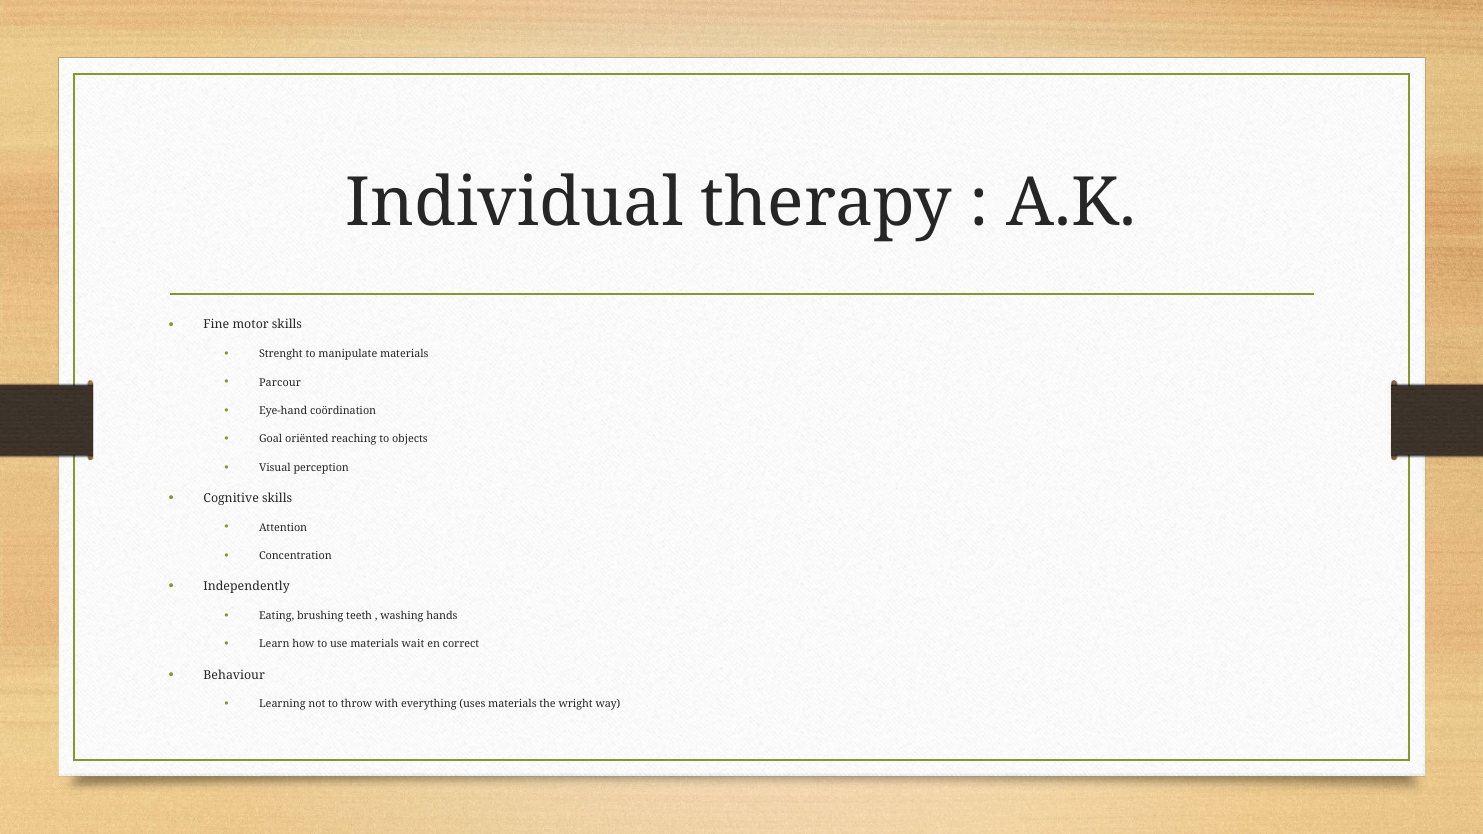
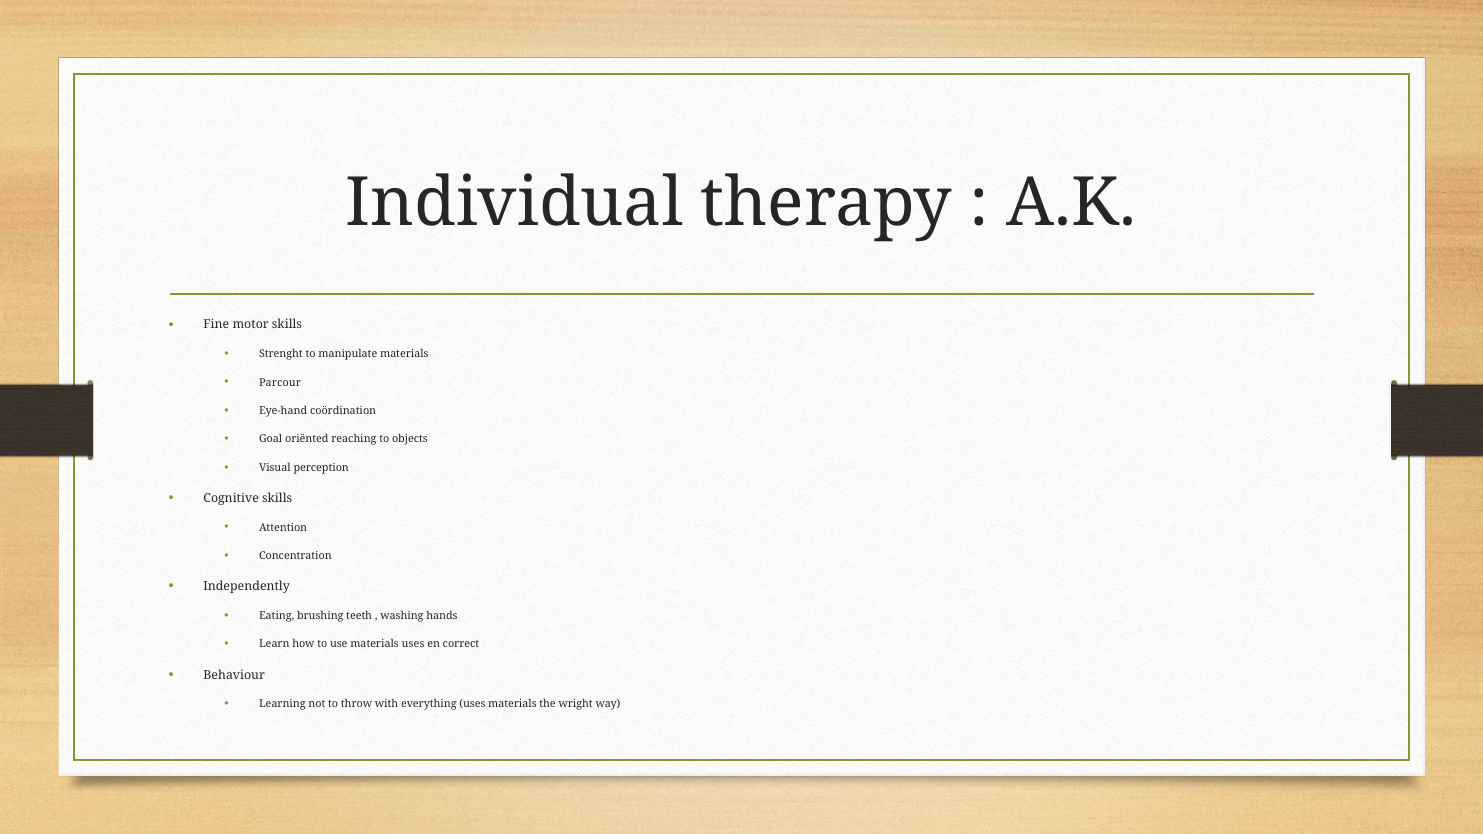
materials wait: wait -> uses
